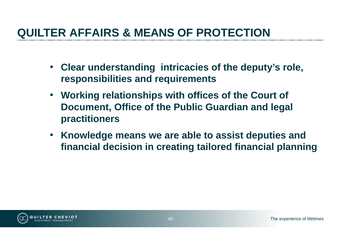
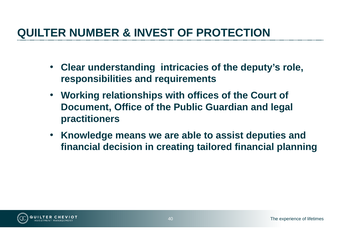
AFFAIRS: AFFAIRS -> NUMBER
MEANS at (154, 33): MEANS -> INVEST
